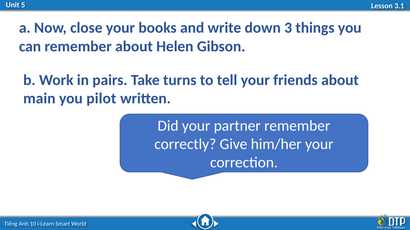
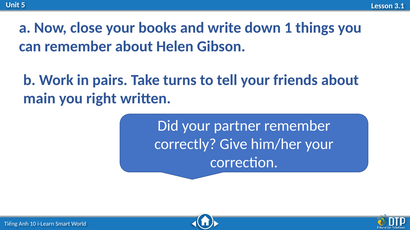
3: 3 -> 1
pilot: pilot -> right
